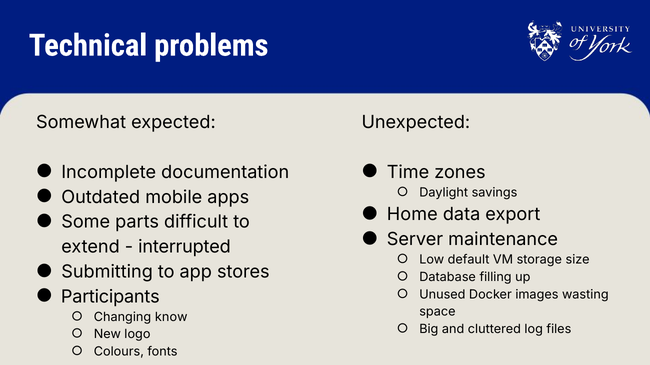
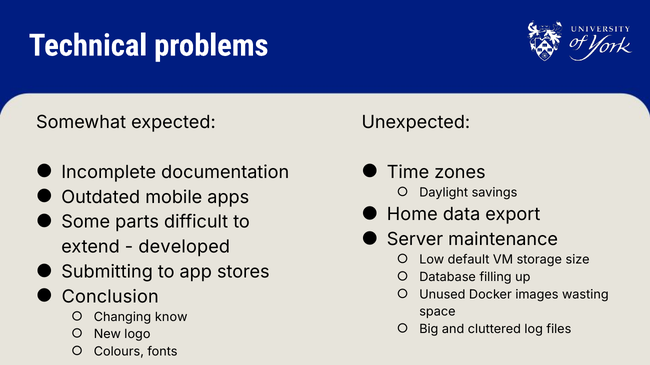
interrupted: interrupted -> developed
Participants: Participants -> Conclusion
